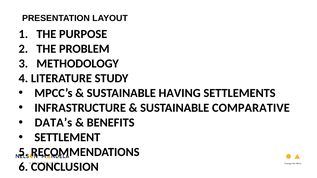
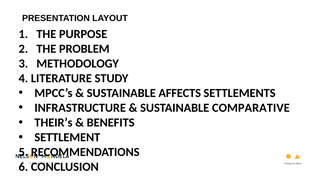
HAVING: HAVING -> AFFECTS
DATA’s: DATA’s -> THEIR’s
